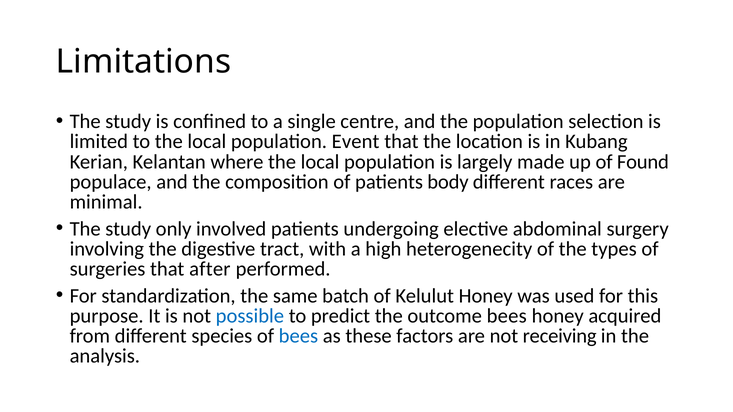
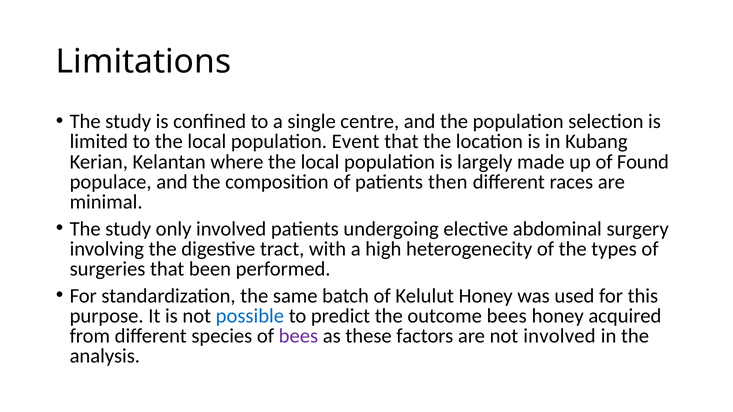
body: body -> then
after: after -> been
bees at (298, 336) colour: blue -> purple
not receiving: receiving -> involved
